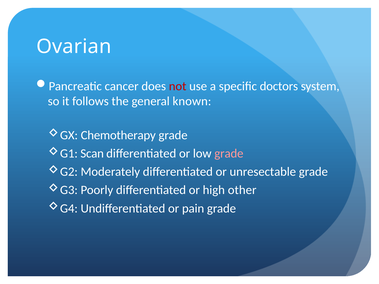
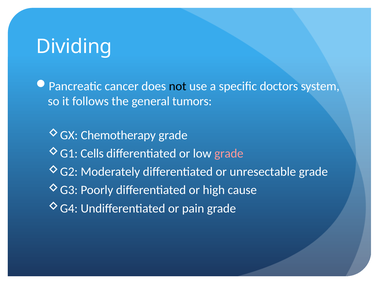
Ovarian: Ovarian -> Dividing
not colour: red -> black
known: known -> tumors
Scan: Scan -> Cells
other: other -> cause
